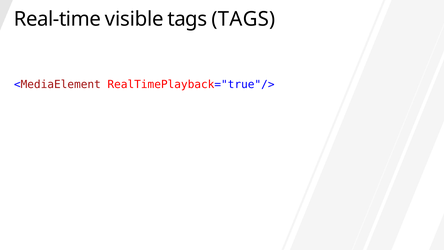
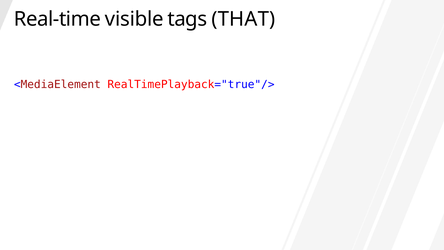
tags TAGS: TAGS -> THAT
